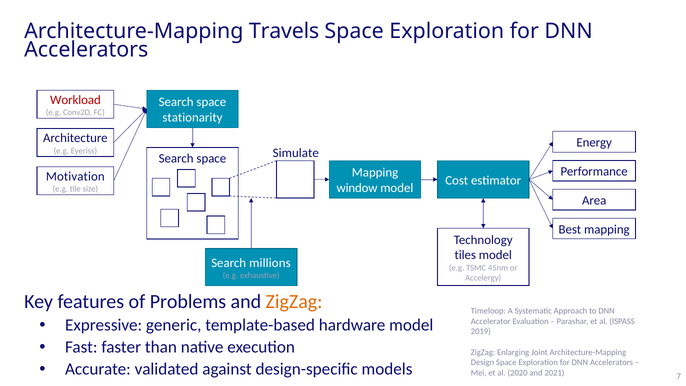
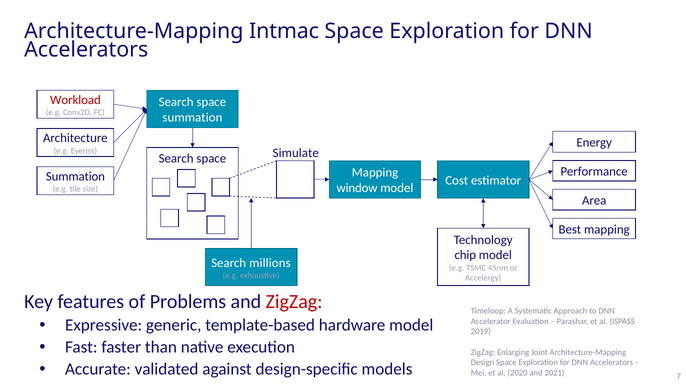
Travels: Travels -> Intmac
stationarity at (192, 118): stationarity -> summation
Motivation at (75, 176): Motivation -> Summation
tiles: tiles -> chip
ZigZag at (294, 301) colour: orange -> red
